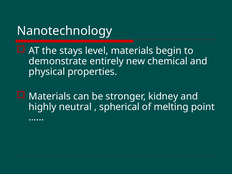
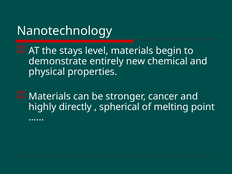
kidney: kidney -> cancer
neutral: neutral -> directly
